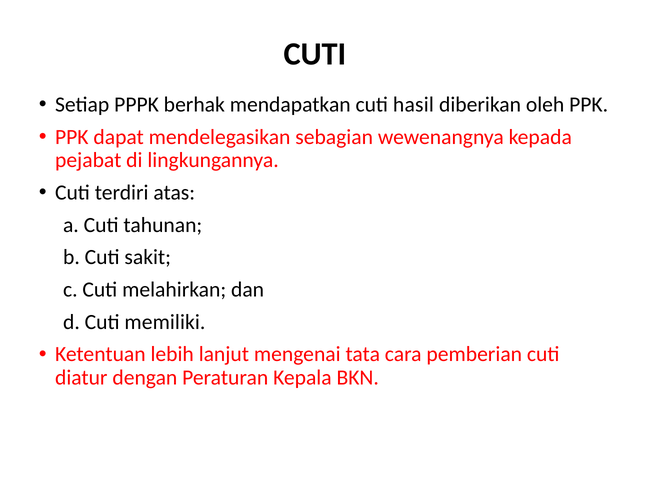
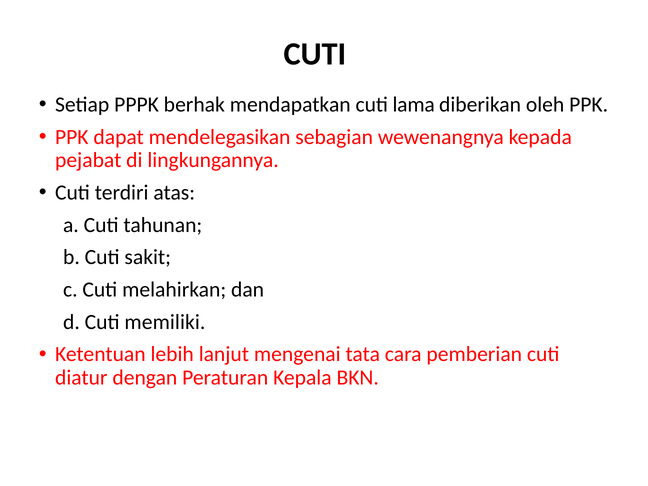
hasil: hasil -> lama
